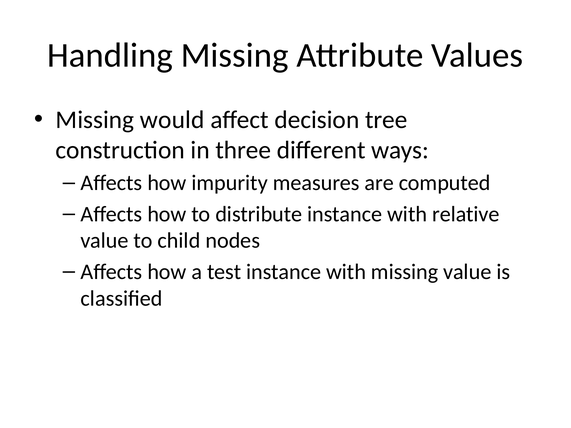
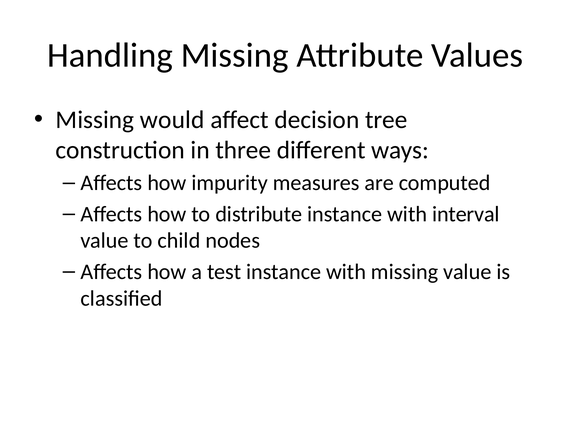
relative: relative -> interval
